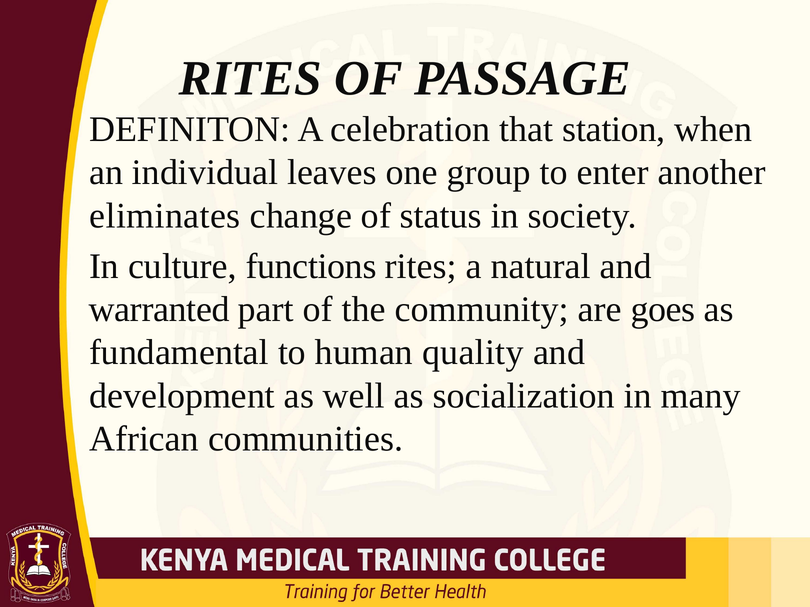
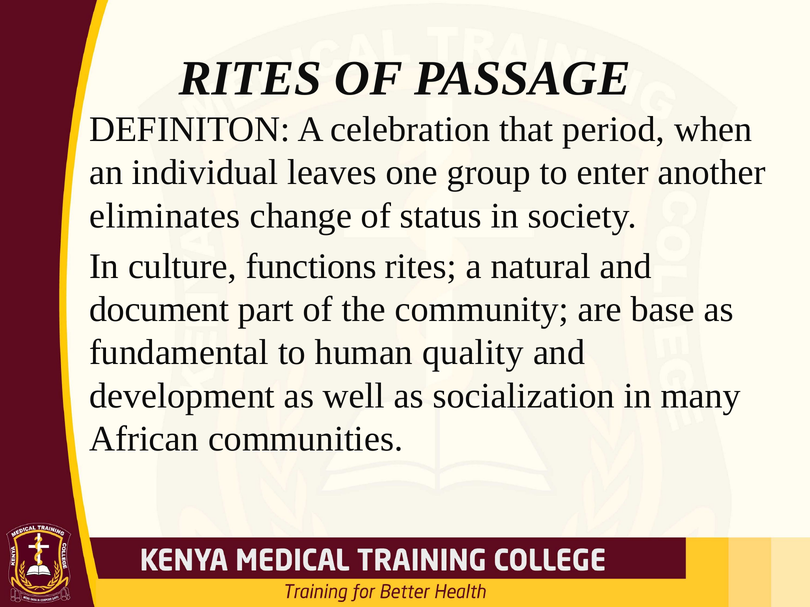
station: station -> period
warranted: warranted -> document
goes: goes -> base
